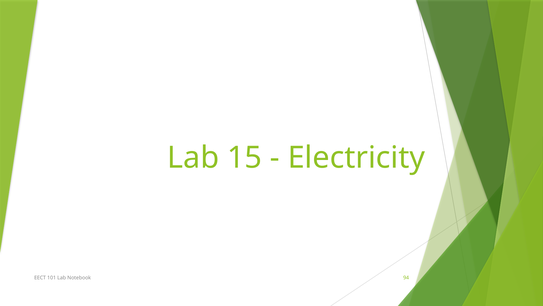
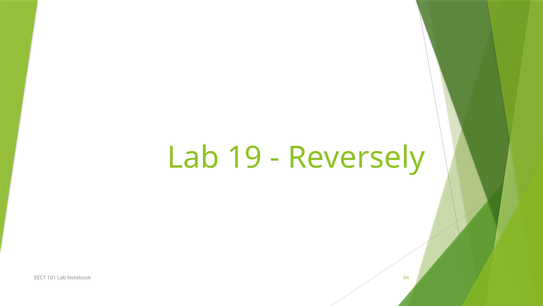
15: 15 -> 19
Electricity: Electricity -> Reversely
